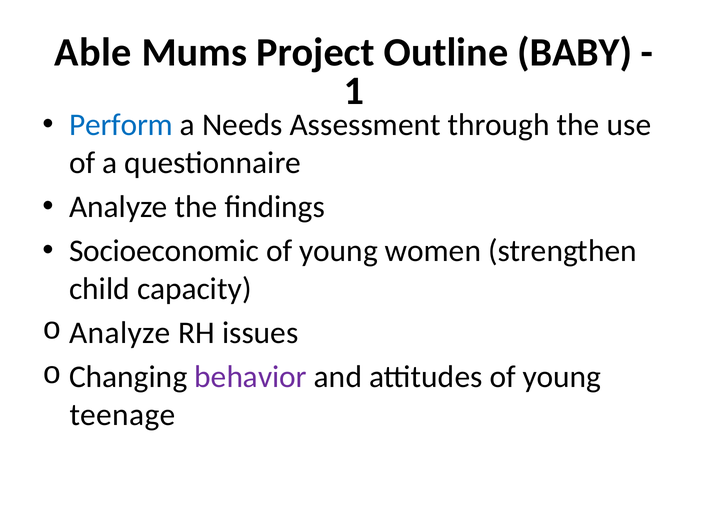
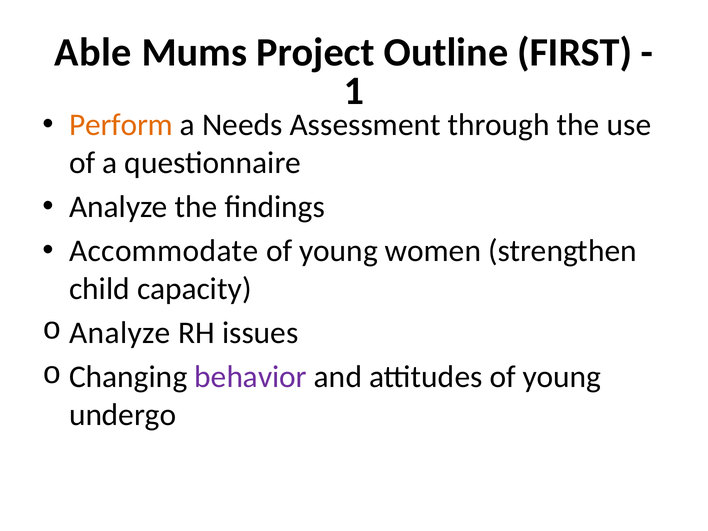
BABY: BABY -> FIRST
Perform colour: blue -> orange
Socioeconomic: Socioeconomic -> Accommodate
teenage: teenage -> undergo
